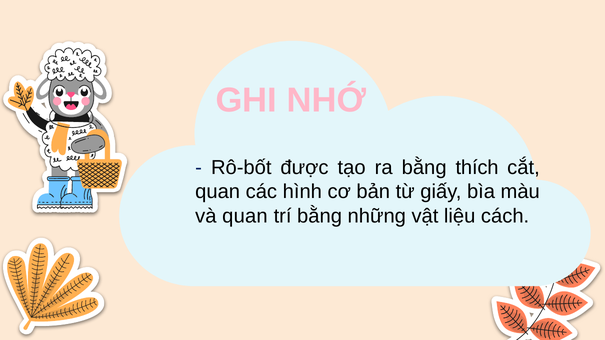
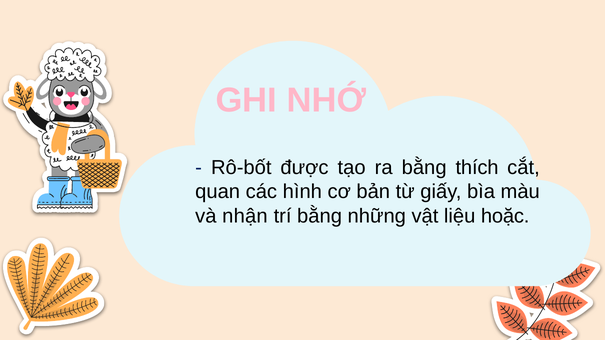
và quan: quan -> nhận
cách: cách -> hoặc
